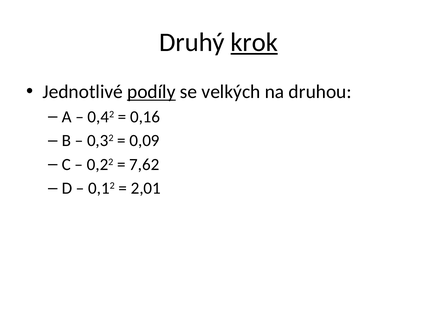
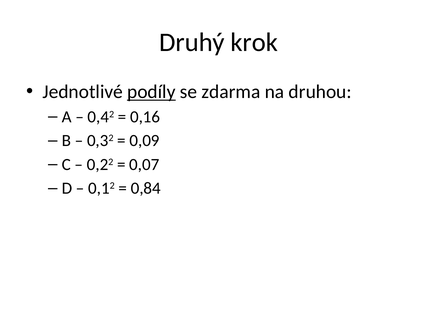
krok underline: present -> none
velkých: velkých -> zdarma
7,62: 7,62 -> 0,07
2,01: 2,01 -> 0,84
